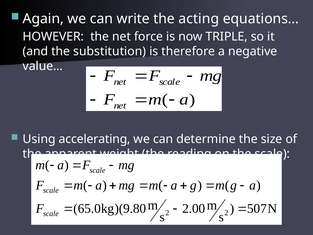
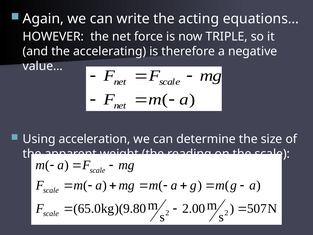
substitution: substitution -> accelerating
accelerating: accelerating -> acceleration
